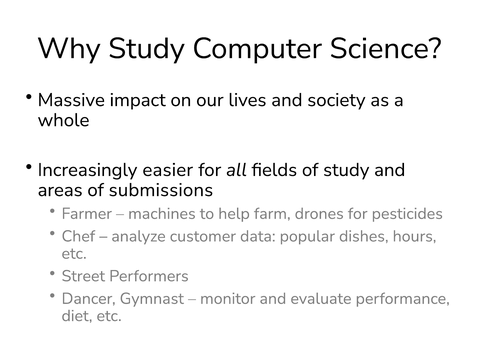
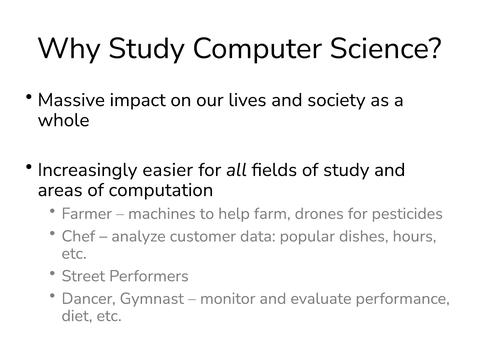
submissions: submissions -> computation
